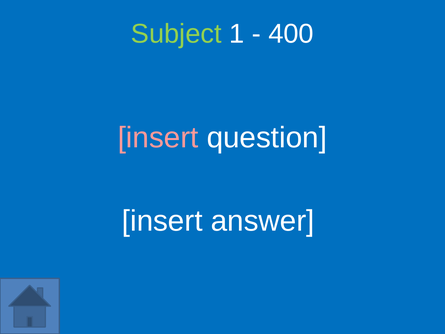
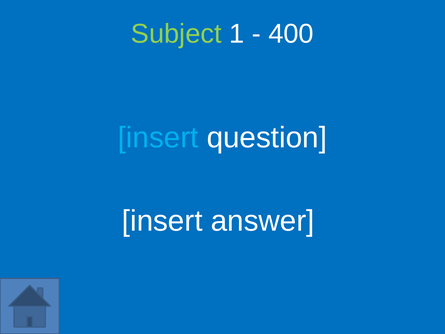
insert at (158, 138) colour: pink -> light blue
